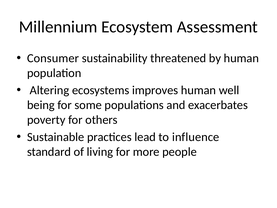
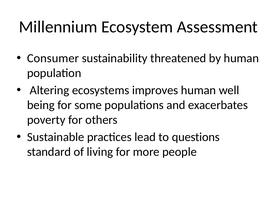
influence: influence -> questions
